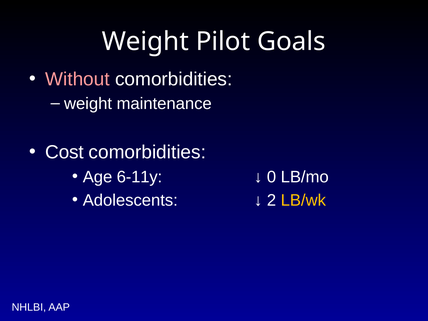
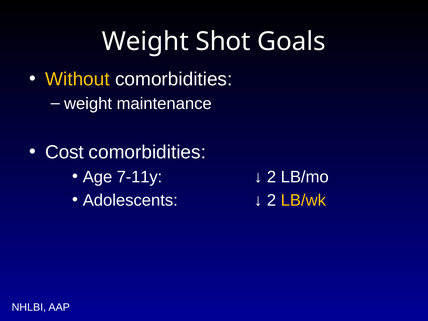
Pilot: Pilot -> Shot
Without colour: pink -> yellow
6-11y: 6-11y -> 7-11y
0 at (271, 177): 0 -> 2
